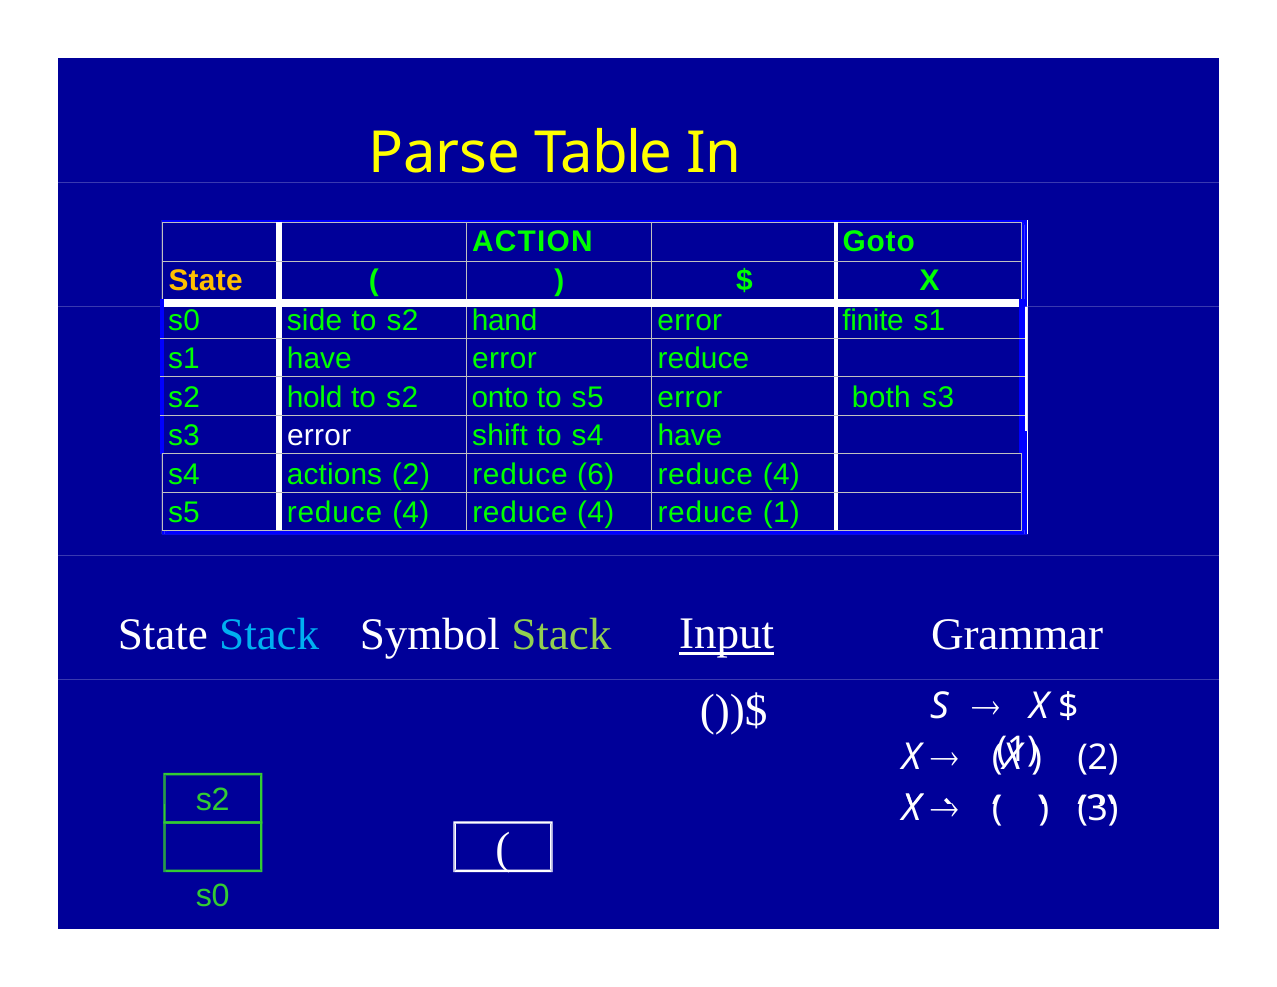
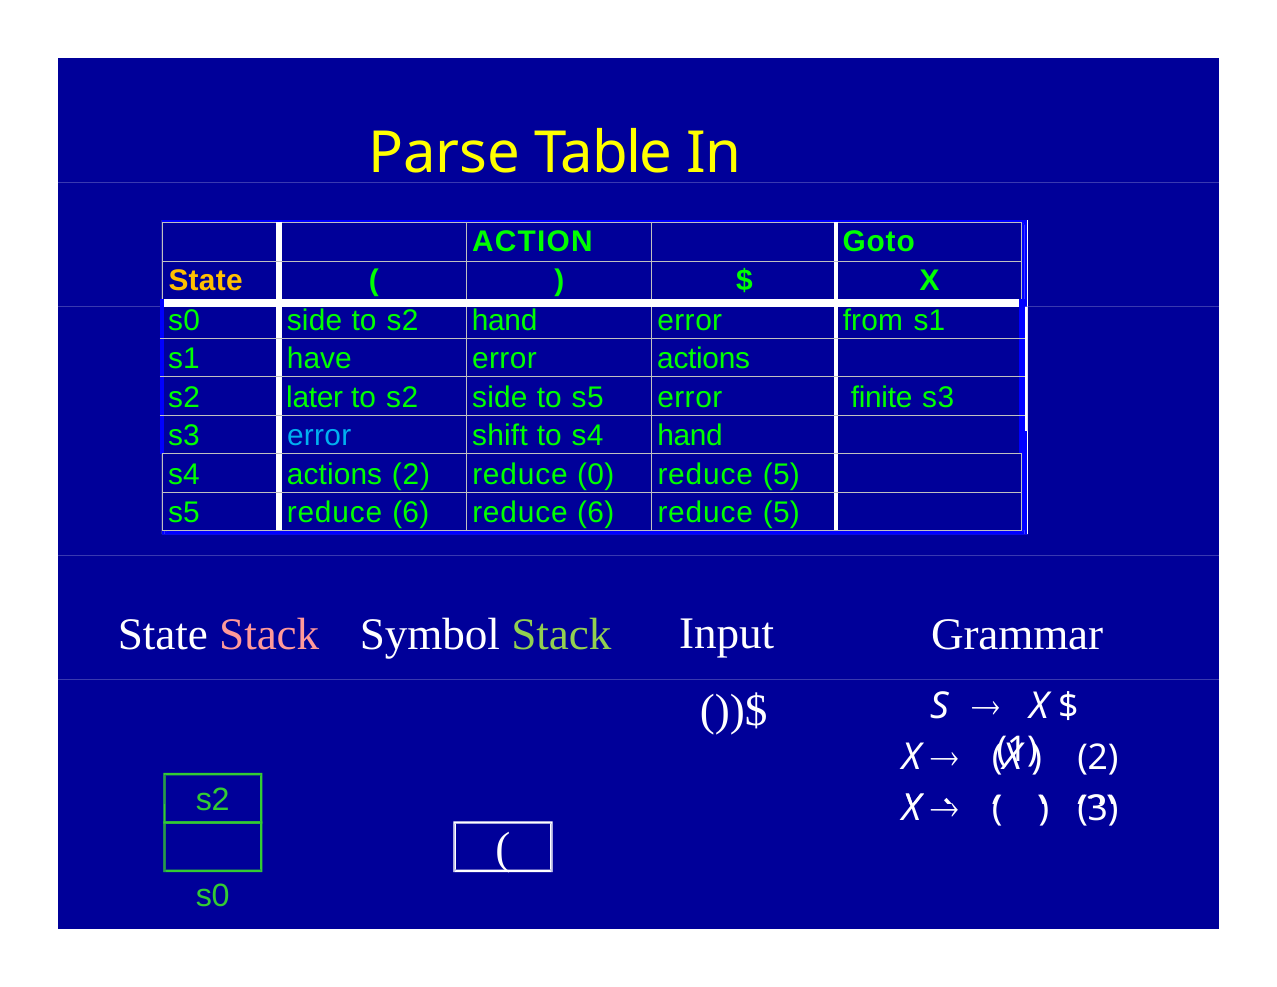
finite: finite -> from
error reduce: reduce -> actions
hold: hold -> later
s2 onto: onto -> side
both: both -> finite
error at (319, 436) colour: white -> light blue
have at (690, 436): have -> hand
6: 6 -> 0
4 at (781, 474): 4 -> 5
s5 reduce 4: 4 -> 6
4 at (596, 513): 4 -> 6
1 at (781, 513): 1 -> 5
Input underline: present -> none
Stack at (269, 634) colour: light blue -> pink
